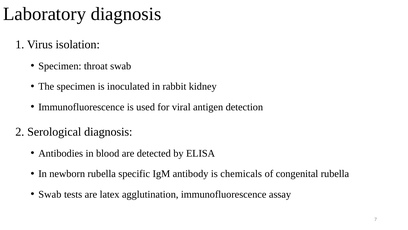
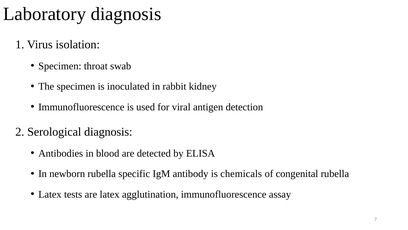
Swab at (50, 194): Swab -> Latex
